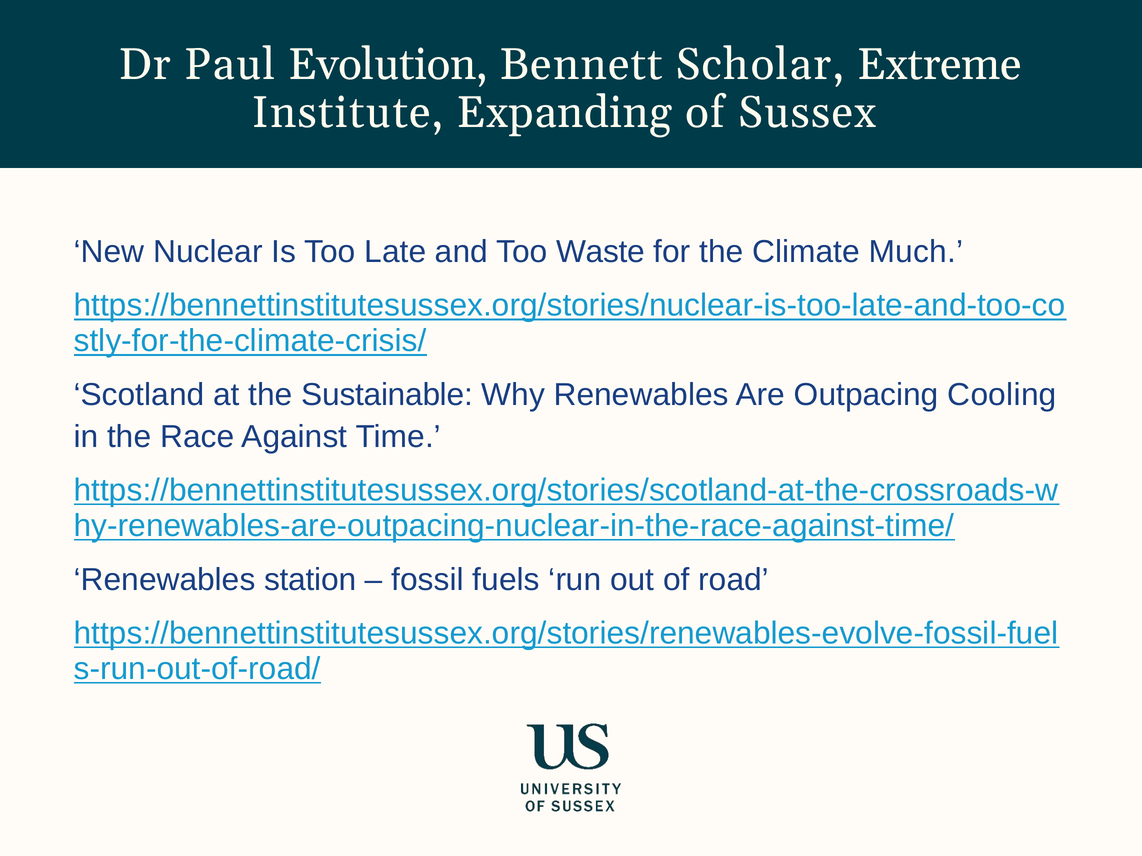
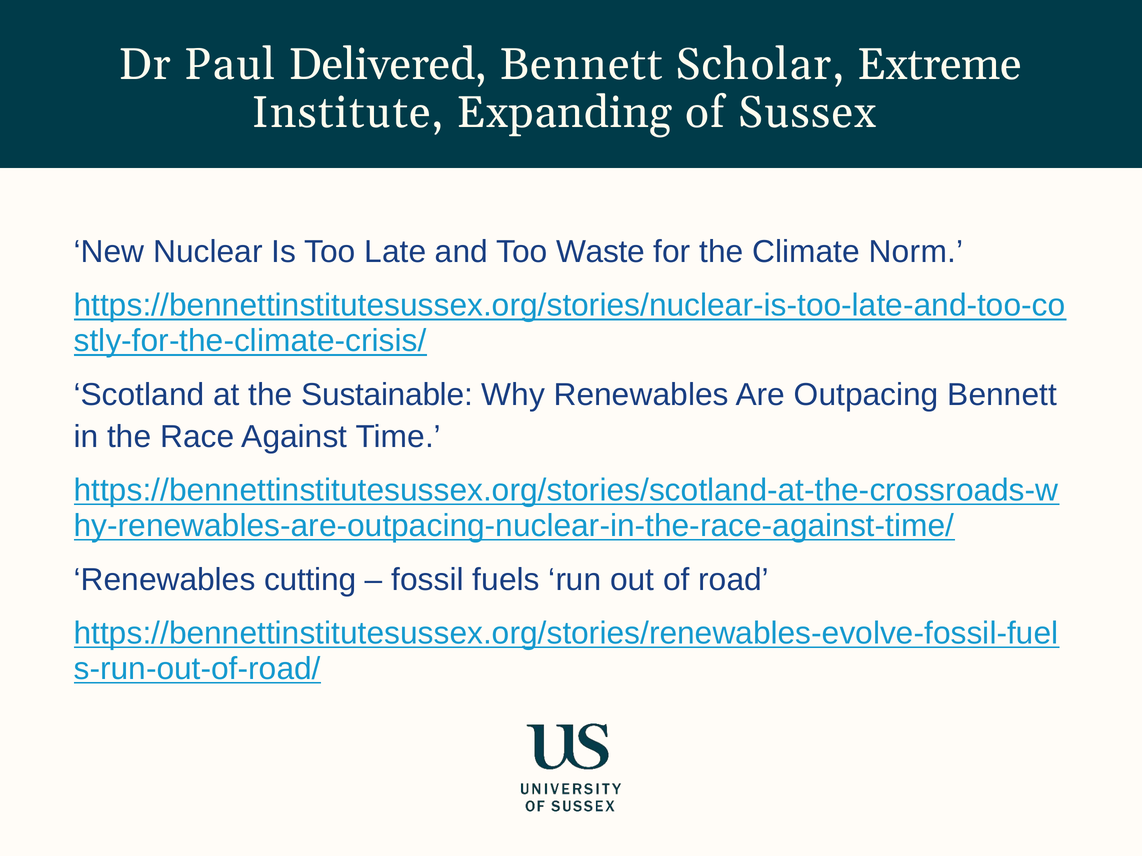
Evolution: Evolution -> Delivered
Much: Much -> Norm
Outpacing Cooling: Cooling -> Bennett
station: station -> cutting
